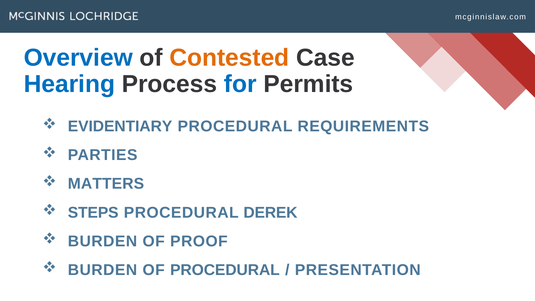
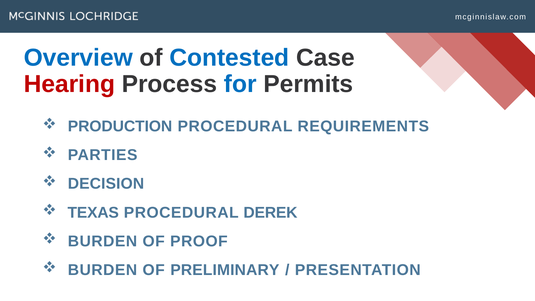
Contested colour: orange -> blue
Hearing colour: blue -> red
EVIDENTIARY: EVIDENTIARY -> PRODUCTION
MATTERS: MATTERS -> DECISION
STEPS: STEPS -> TEXAS
OF PROCEDURAL: PROCEDURAL -> PRELIMINARY
